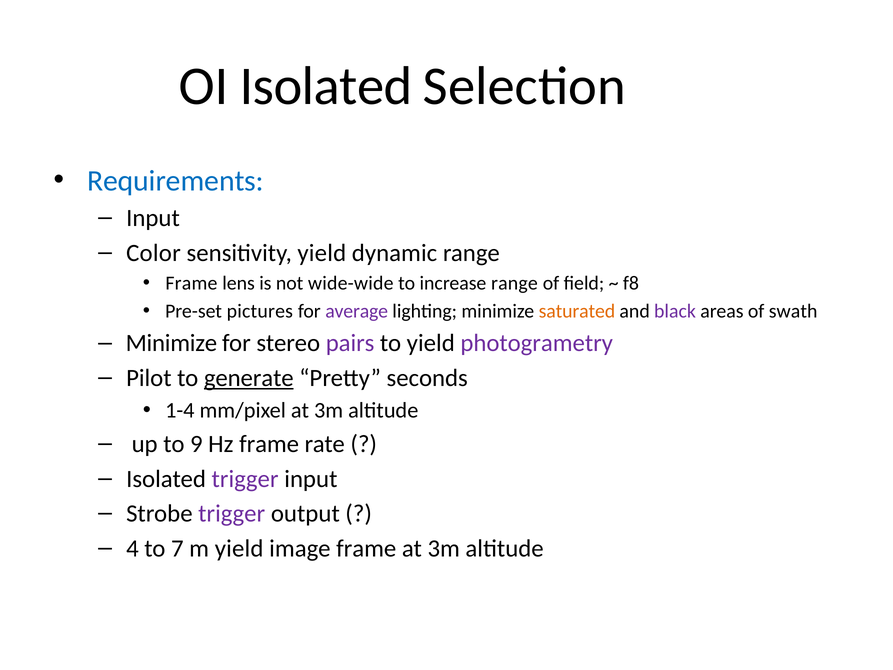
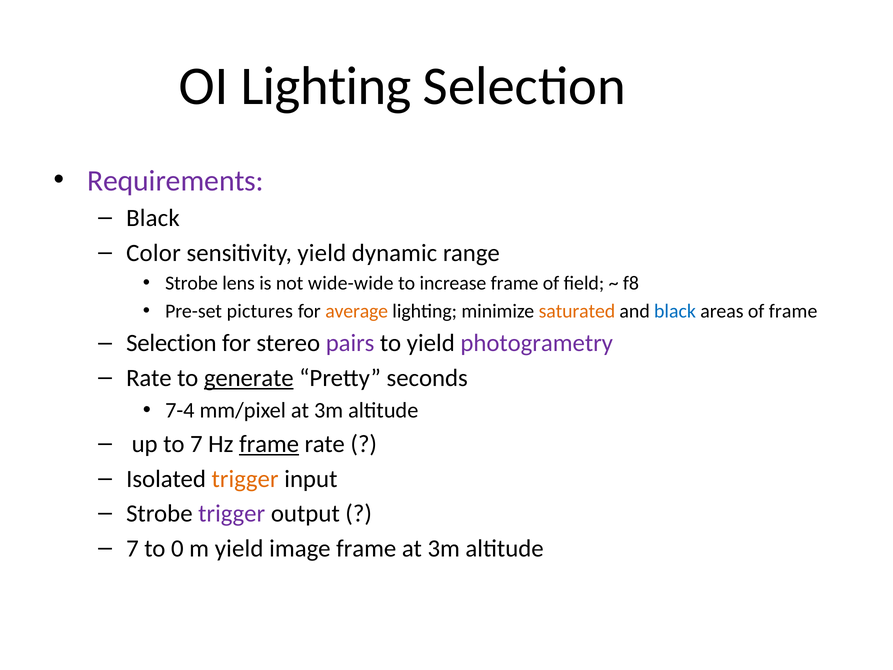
OI Isolated: Isolated -> Lighting
Requirements colour: blue -> purple
Input at (153, 218): Input -> Black
Frame at (191, 283): Frame -> Strobe
increase range: range -> frame
average colour: purple -> orange
black at (675, 311) colour: purple -> blue
of swath: swath -> frame
Minimize at (171, 343): Minimize -> Selection
Pilot at (149, 378): Pilot -> Rate
1-4: 1-4 -> 7-4
to 9: 9 -> 7
frame at (269, 444) underline: none -> present
trigger at (245, 479) colour: purple -> orange
4 at (132, 548): 4 -> 7
7: 7 -> 0
